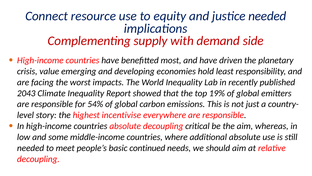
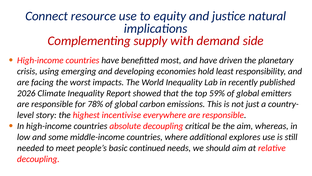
justice needed: needed -> natural
value: value -> using
2043: 2043 -> 2026
19%: 19% -> 59%
54%: 54% -> 78%
additional absolute: absolute -> explores
